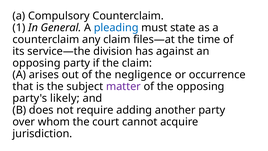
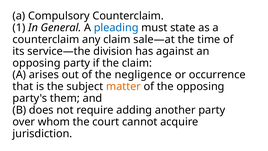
files—at: files—at -> sale—at
matter colour: purple -> orange
likely: likely -> them
